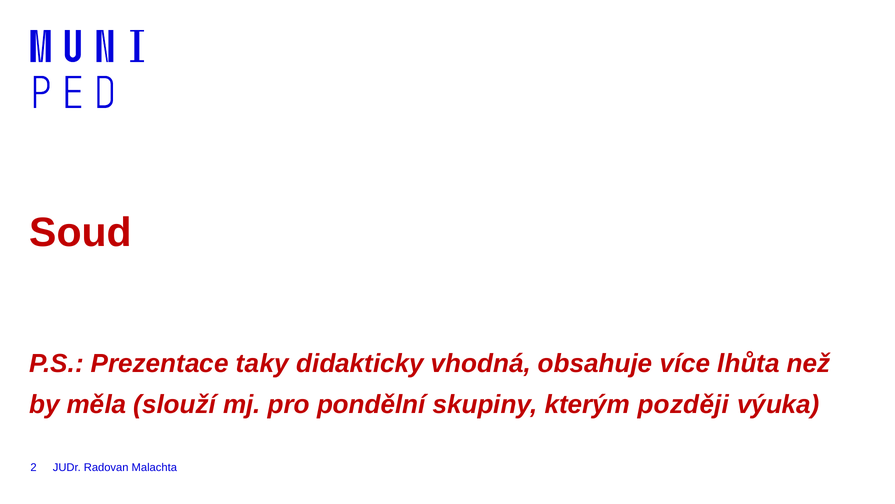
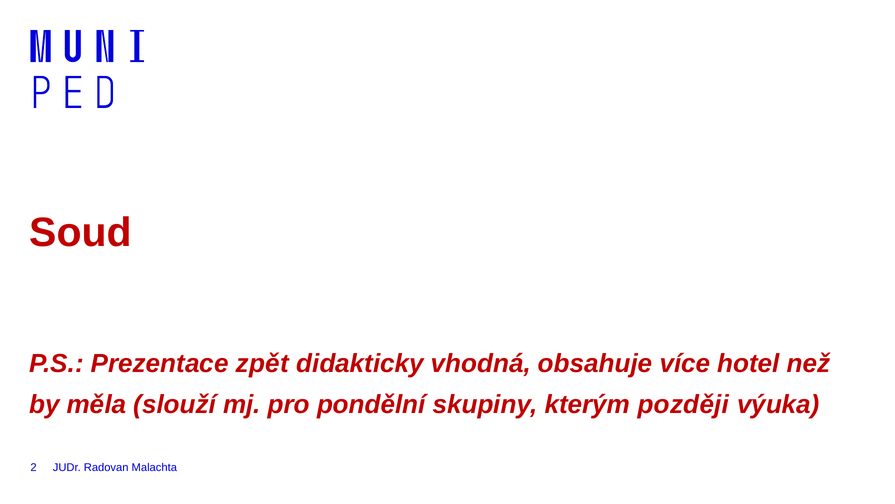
taky: taky -> zpět
lhůta: lhůta -> hotel
